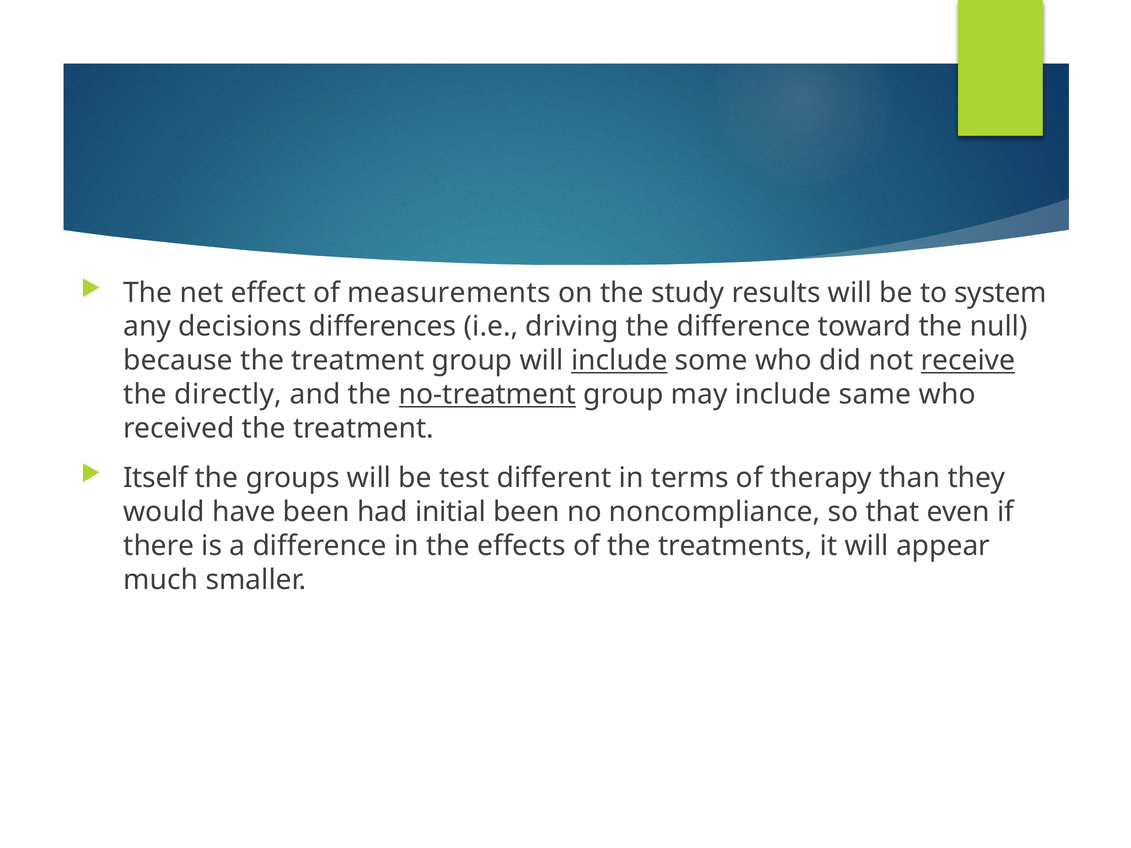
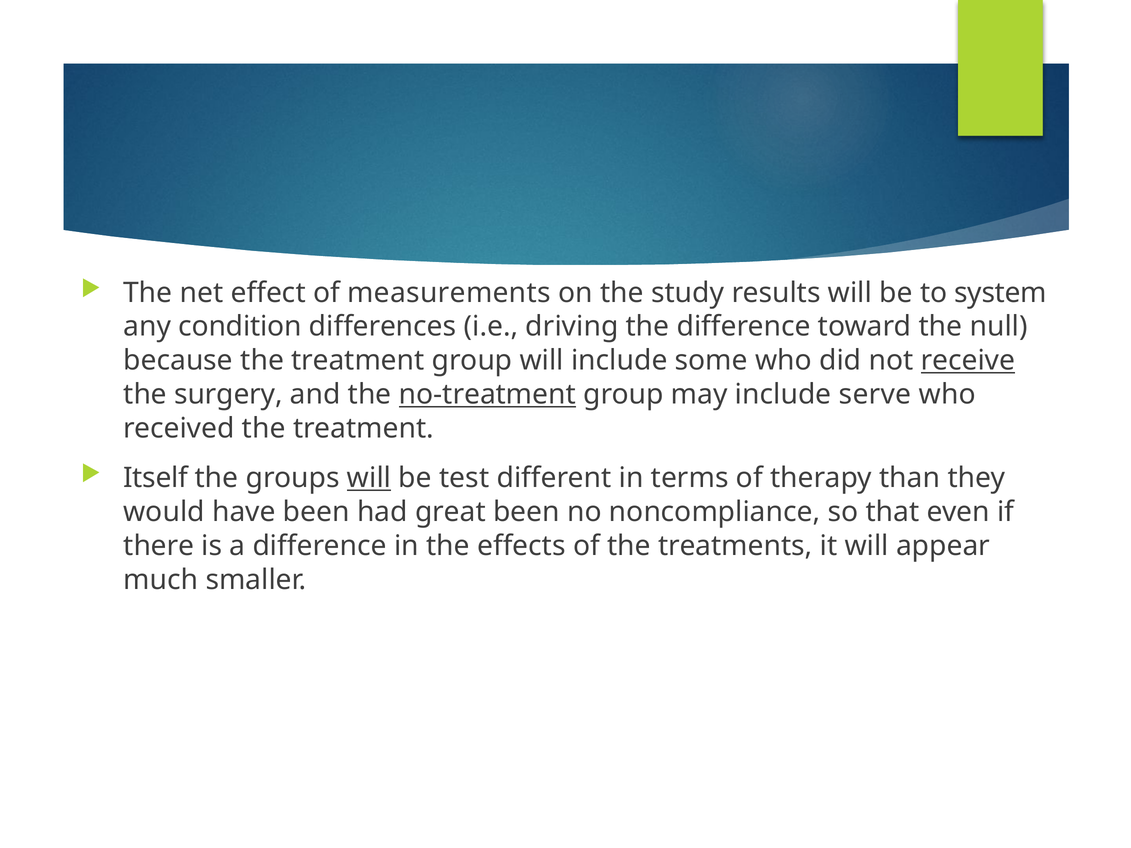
decisions: decisions -> condition
include at (619, 361) underline: present -> none
directly: directly -> surgery
same: same -> serve
will at (369, 478) underline: none -> present
initial: initial -> great
